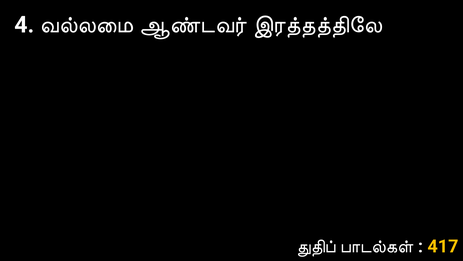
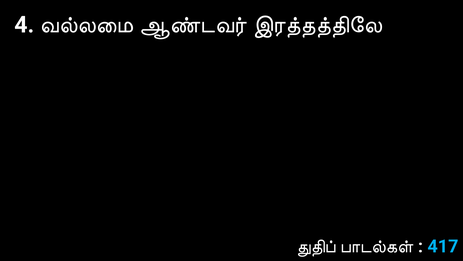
417 colour: yellow -> light blue
